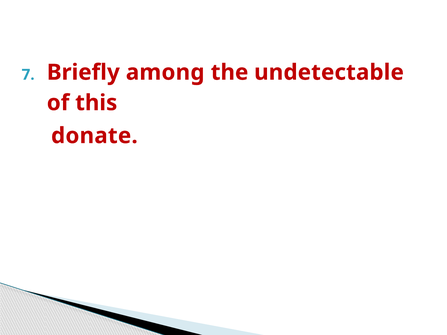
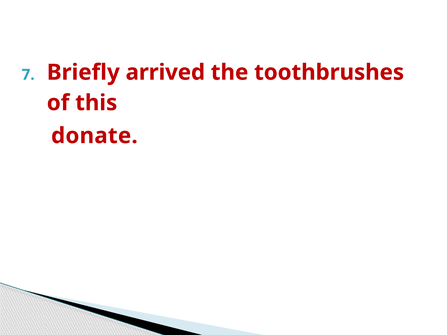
among: among -> arrived
undetectable: undetectable -> toothbrushes
